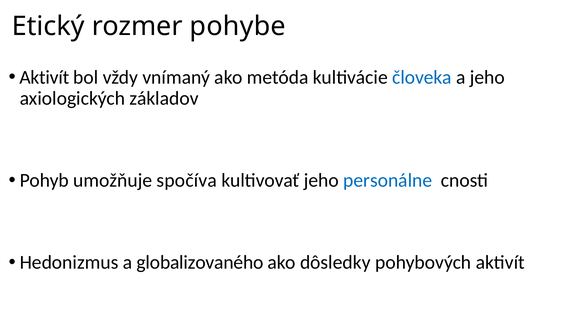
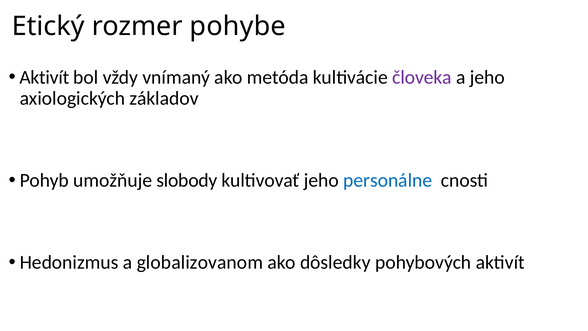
človeka colour: blue -> purple
spočíva: spočíva -> slobody
globalizovaného: globalizovaného -> globalizovanom
